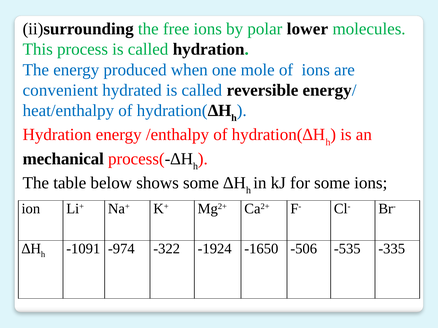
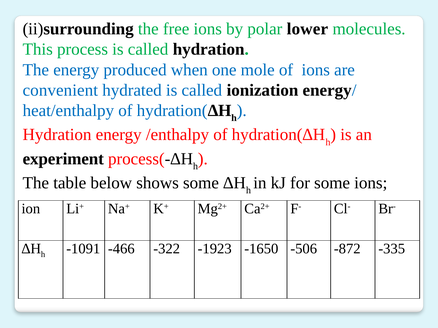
reversible: reversible -> ionization
mechanical: mechanical -> experiment
-974: -974 -> -466
-1924: -1924 -> -1923
-535: -535 -> -872
